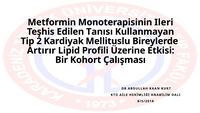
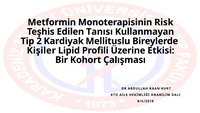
Ileri: Ileri -> Risk
Artırır: Artırır -> Kişiler
